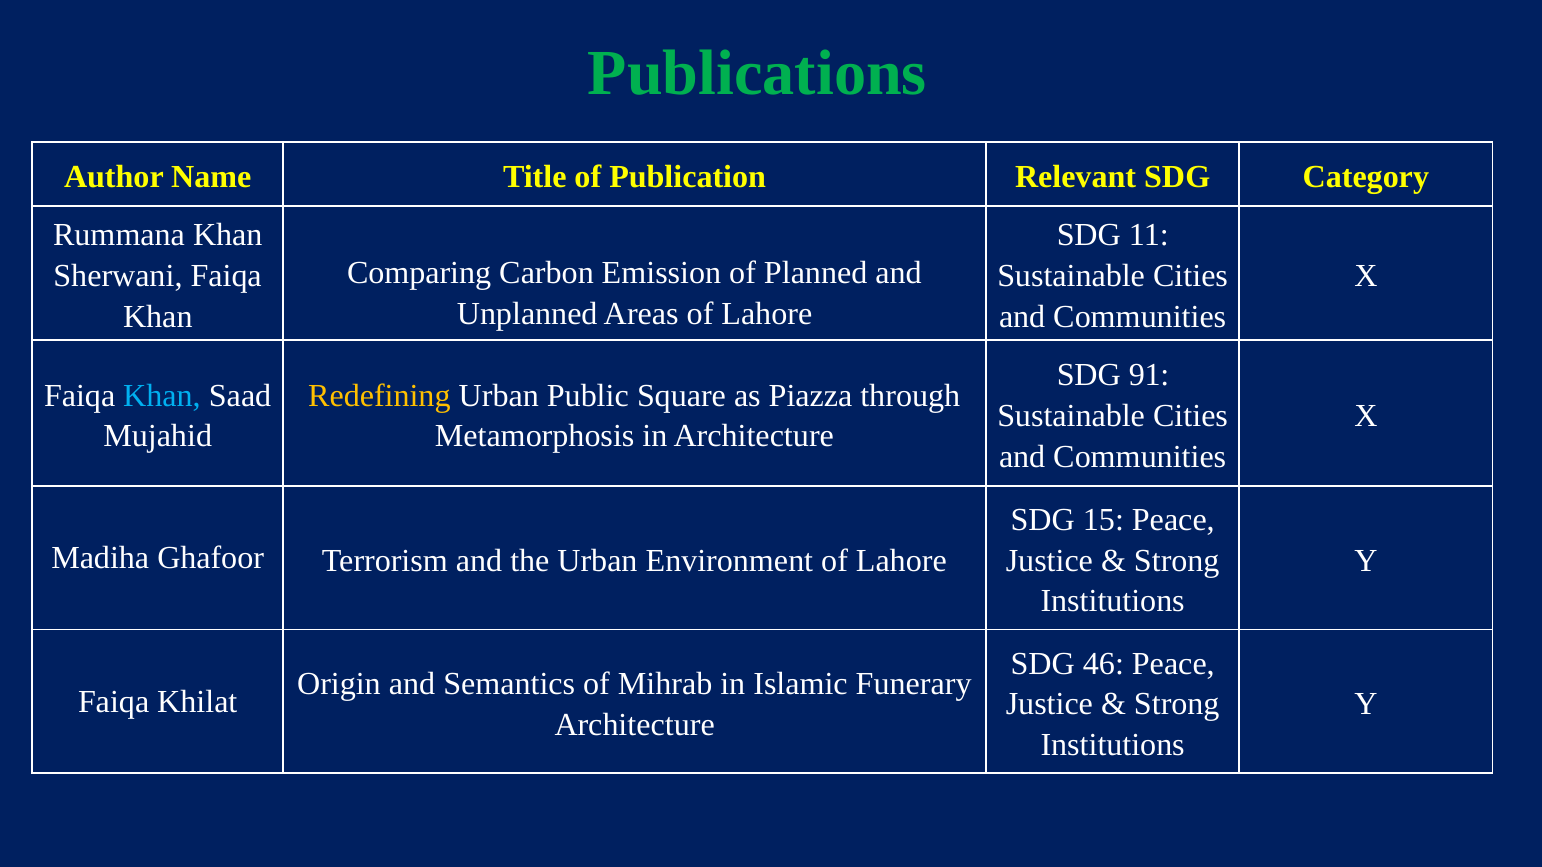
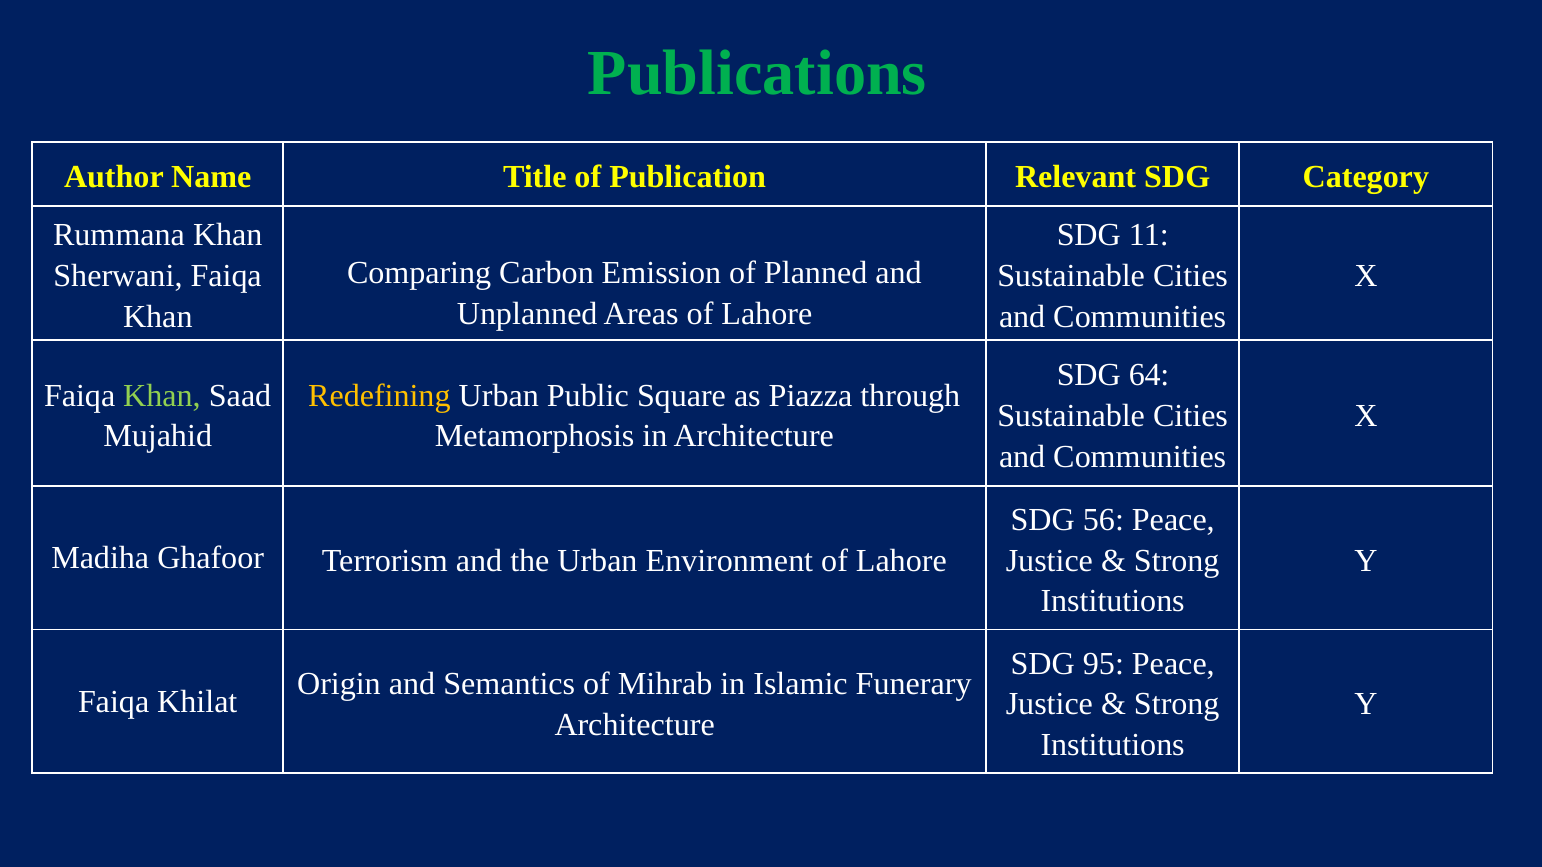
91: 91 -> 64
Khan at (162, 396) colour: light blue -> light green
15: 15 -> 56
46: 46 -> 95
